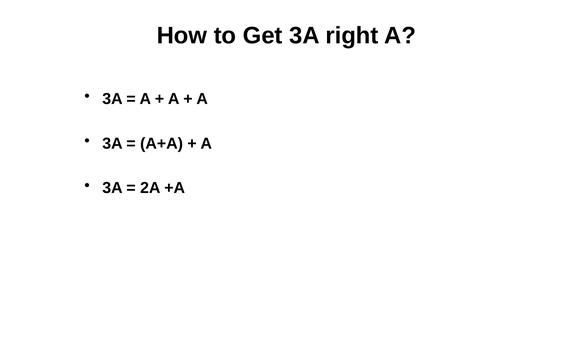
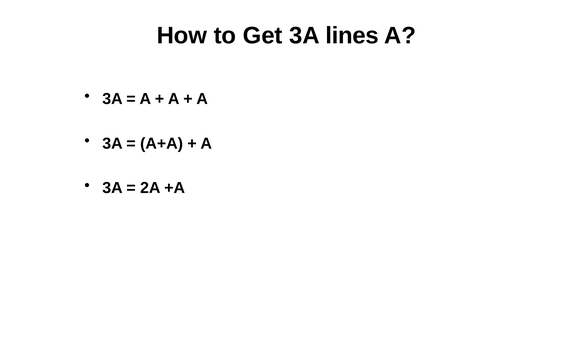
right: right -> lines
